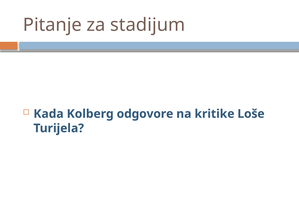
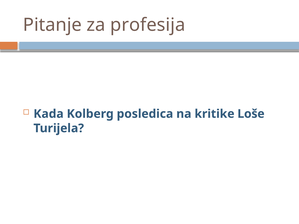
stadijum: stadijum -> profesija
odgovore: odgovore -> posledica
